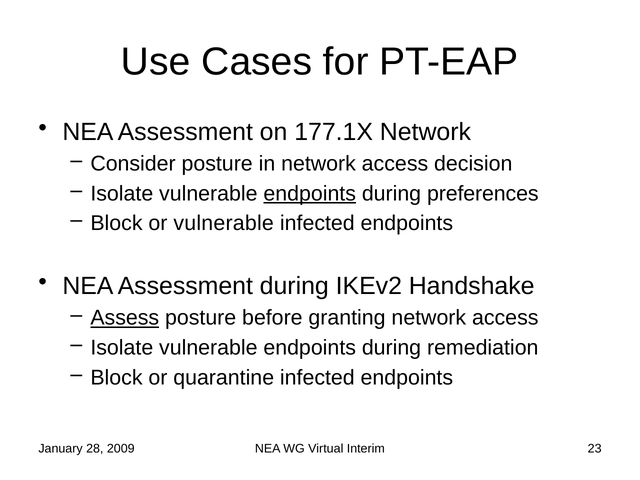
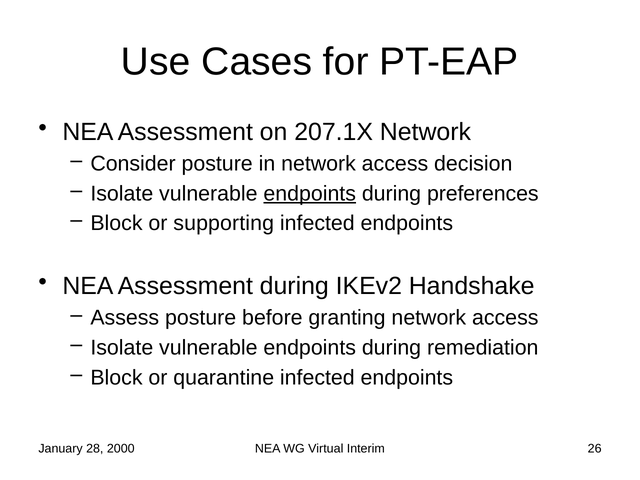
177.1X: 177.1X -> 207.1X
or vulnerable: vulnerable -> supporting
Assess underline: present -> none
2009: 2009 -> 2000
23: 23 -> 26
